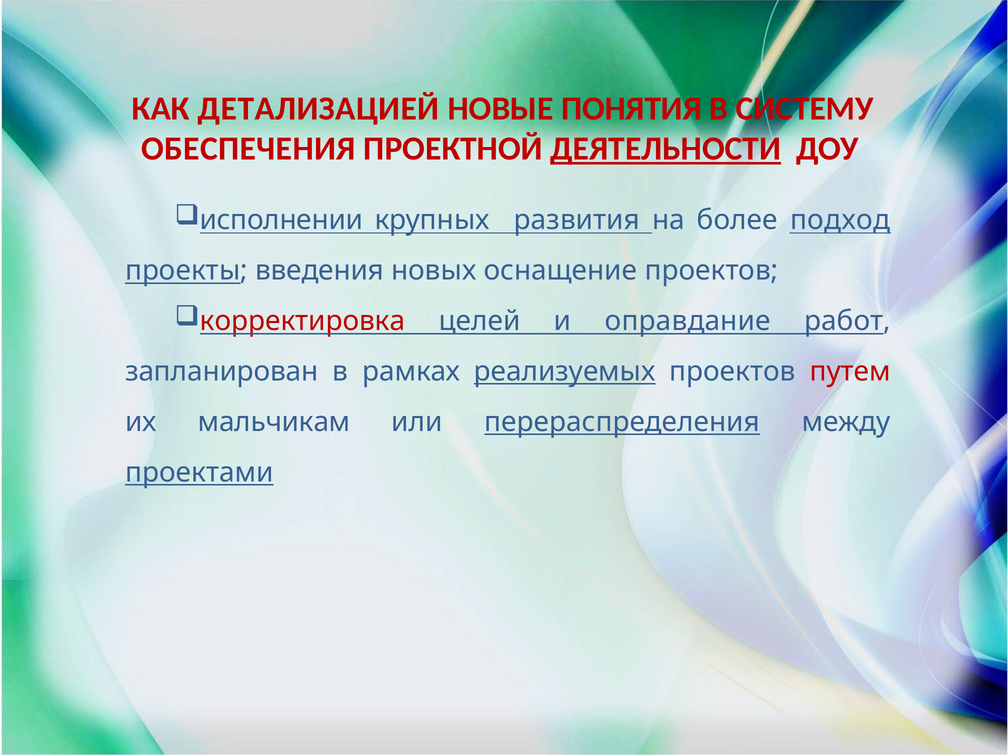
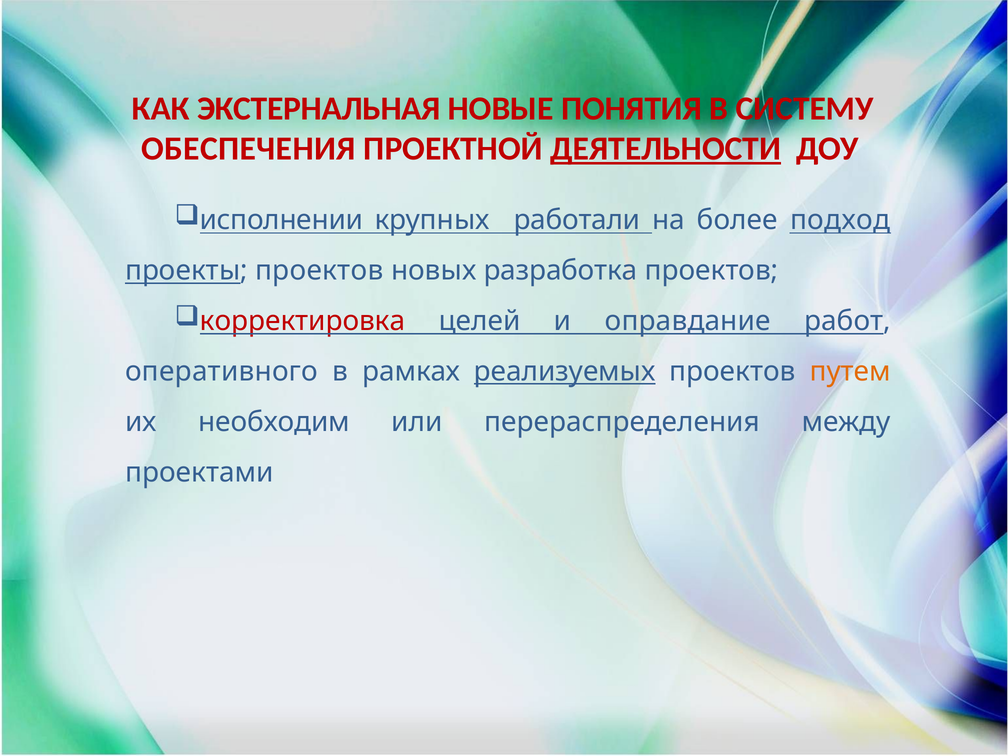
ДЕТАЛИЗАЦИЕЙ: ДЕТАЛИЗАЦИЕЙ -> ЭКСТЕРНАЛЬНАЯ
развития: развития -> работали
проекты введения: введения -> проектов
оснащение: оснащение -> разработка
запланирован: запланирован -> оперативного
путем colour: red -> orange
мальчикам: мальчикам -> необходим
перераспределения underline: present -> none
проектами underline: present -> none
